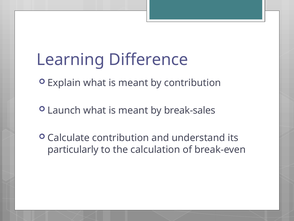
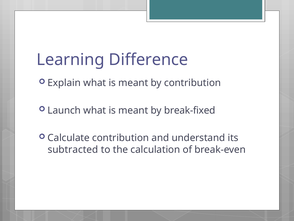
break-sales: break-sales -> break-fixed
particularly: particularly -> subtracted
